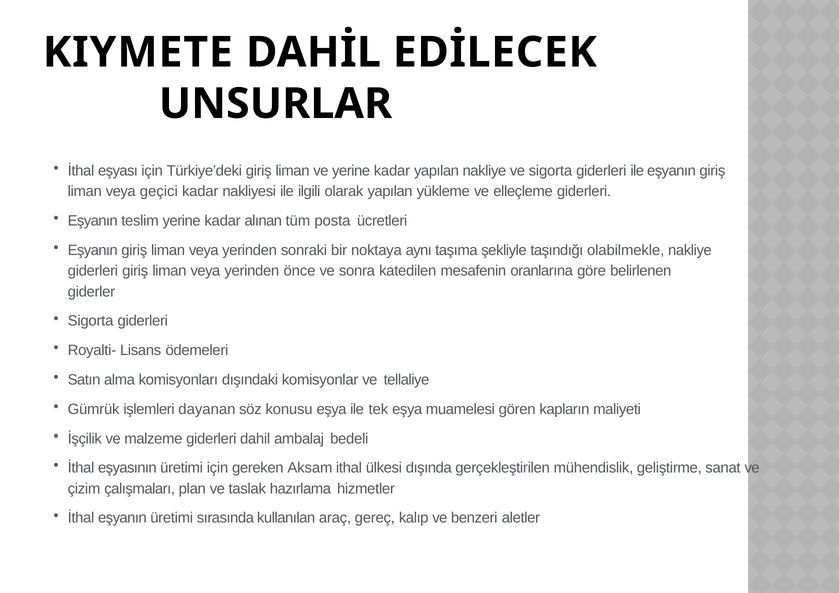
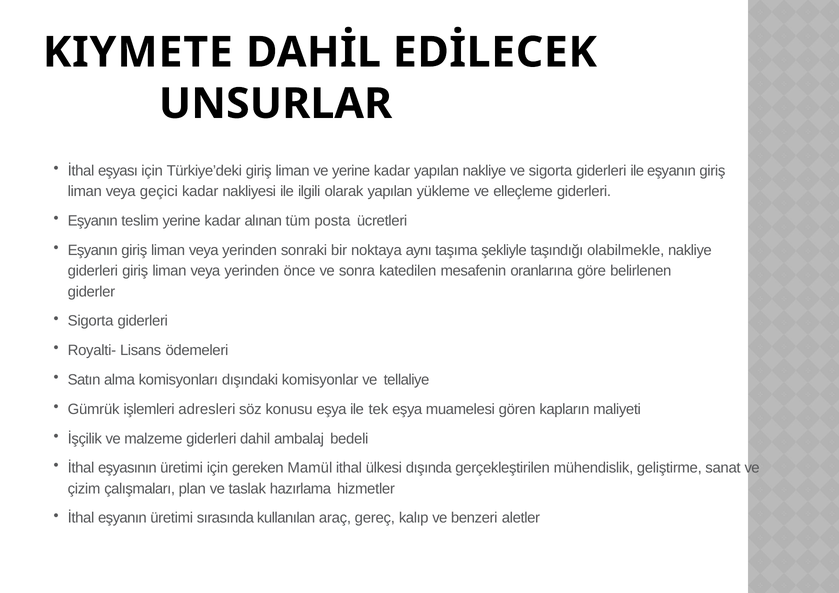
dayanan: dayanan -> adresleri
Aksam: Aksam -> Mamül
